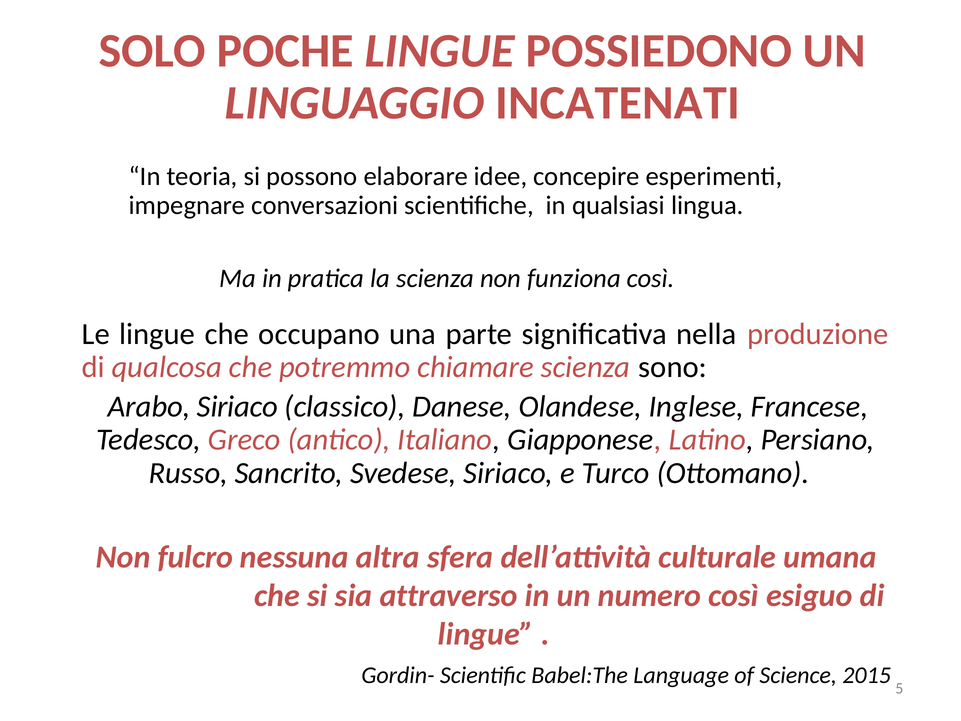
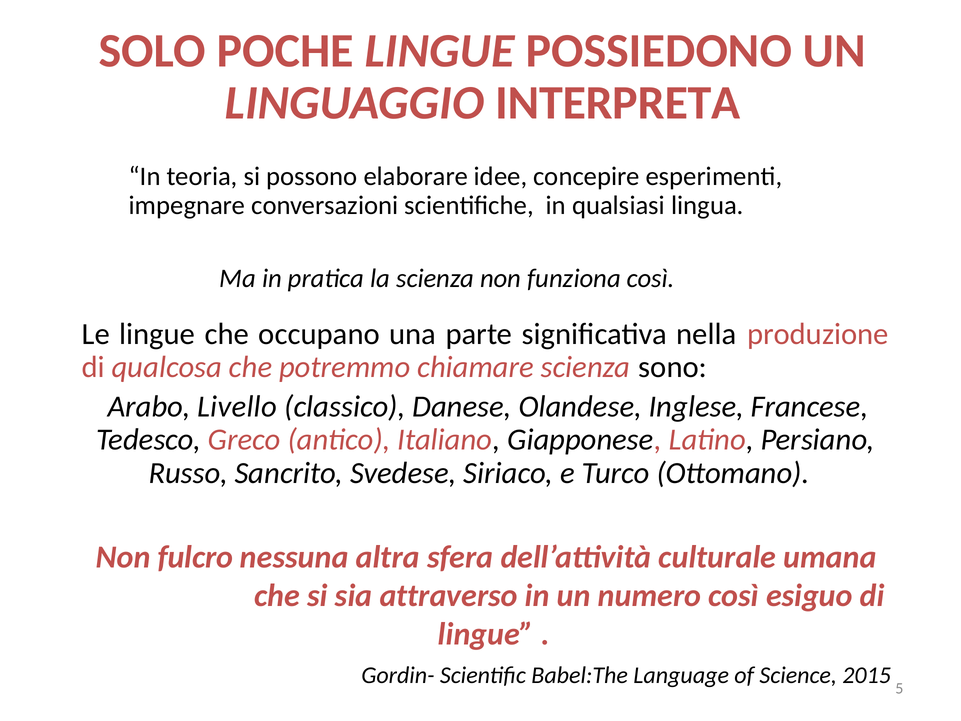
INCATENATI: INCATENATI -> INTERPRETA
Arabo Siriaco: Siriaco -> Livello
